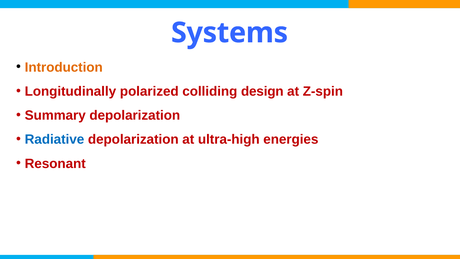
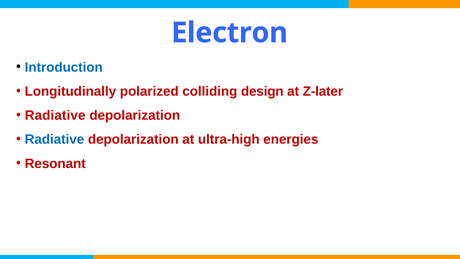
Systems: Systems -> Electron
Introduction colour: orange -> blue
Z-spin: Z-spin -> Z-later
Summary at (55, 115): Summary -> Radiative
